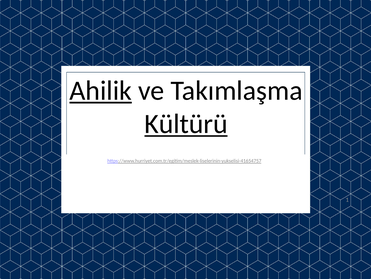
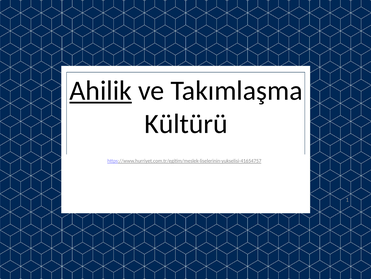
Kültürü underline: present -> none
